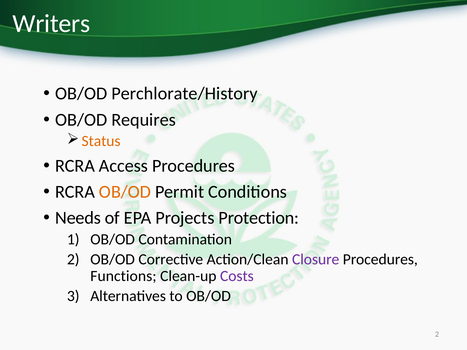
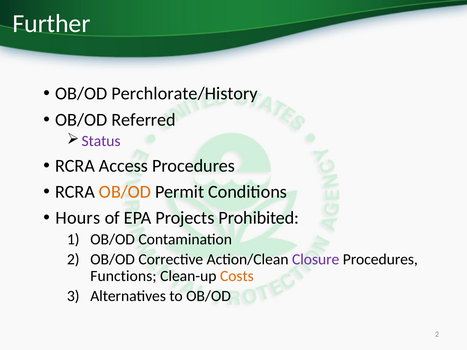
Writers: Writers -> Further
Requires: Requires -> Referred
Status colour: orange -> purple
Needs: Needs -> Hours
Protection: Protection -> Prohibited
Costs colour: purple -> orange
